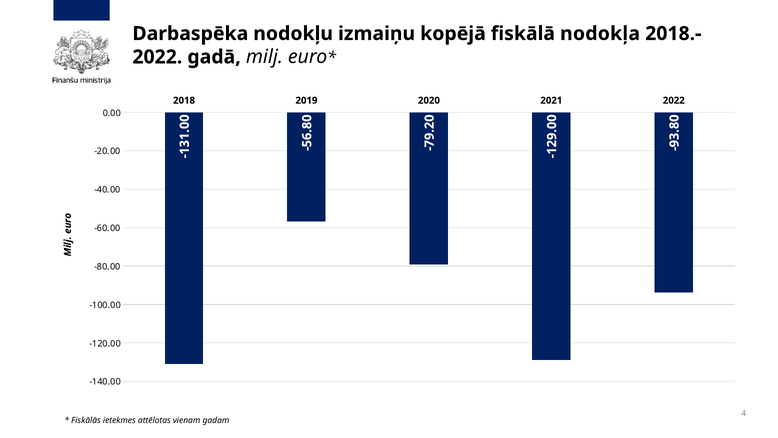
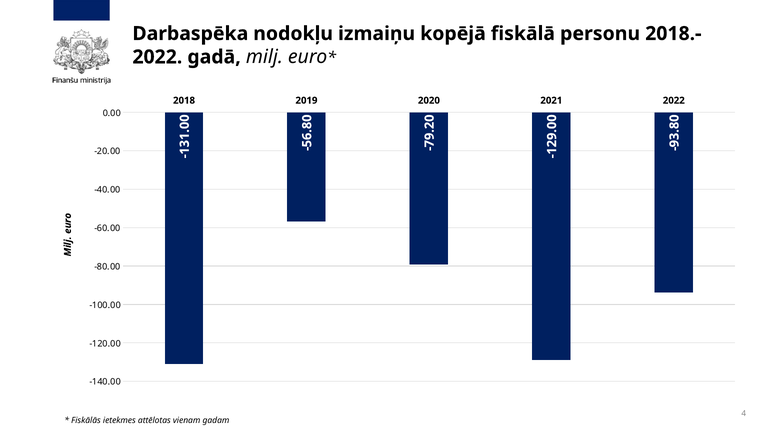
nodokļa: nodokļa -> personu
